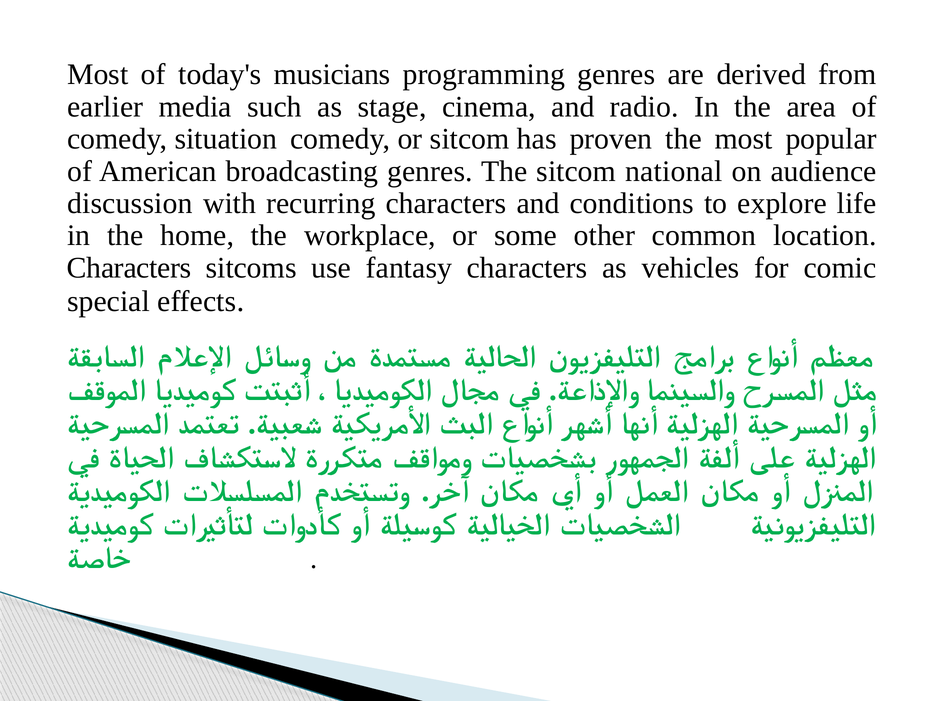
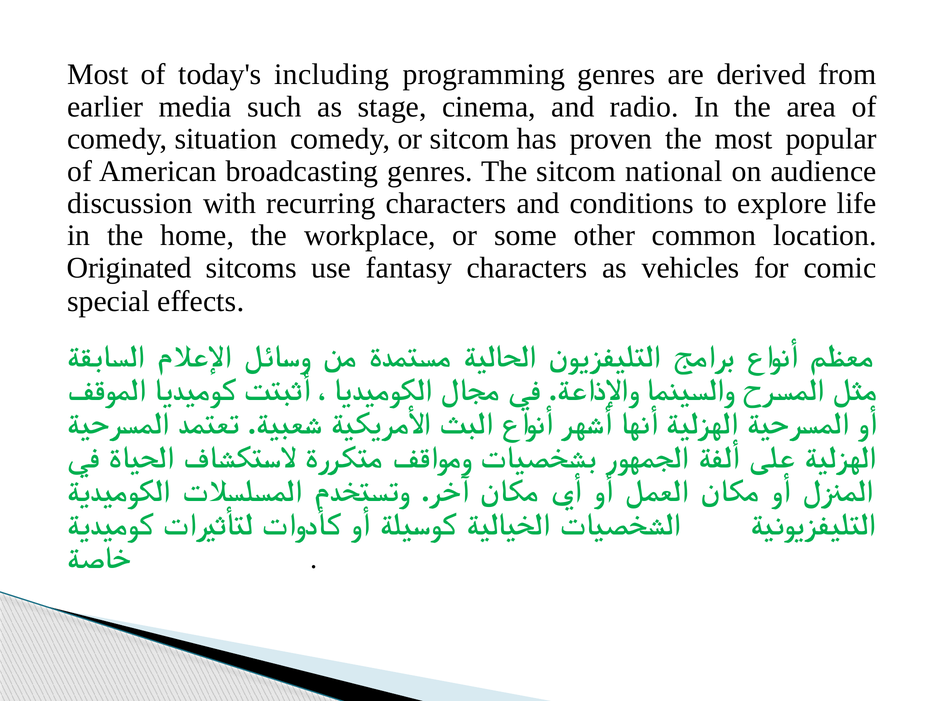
musicians: musicians -> including
Characters at (129, 268): Characters -> Originated
